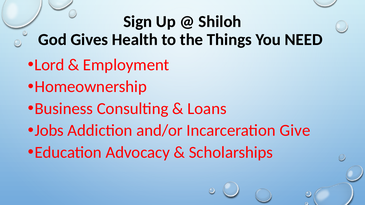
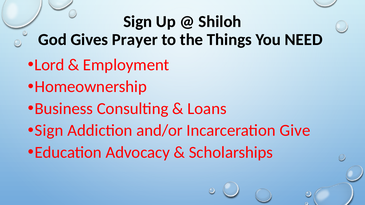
Health: Health -> Prayer
Jobs at (49, 131): Jobs -> Sign
